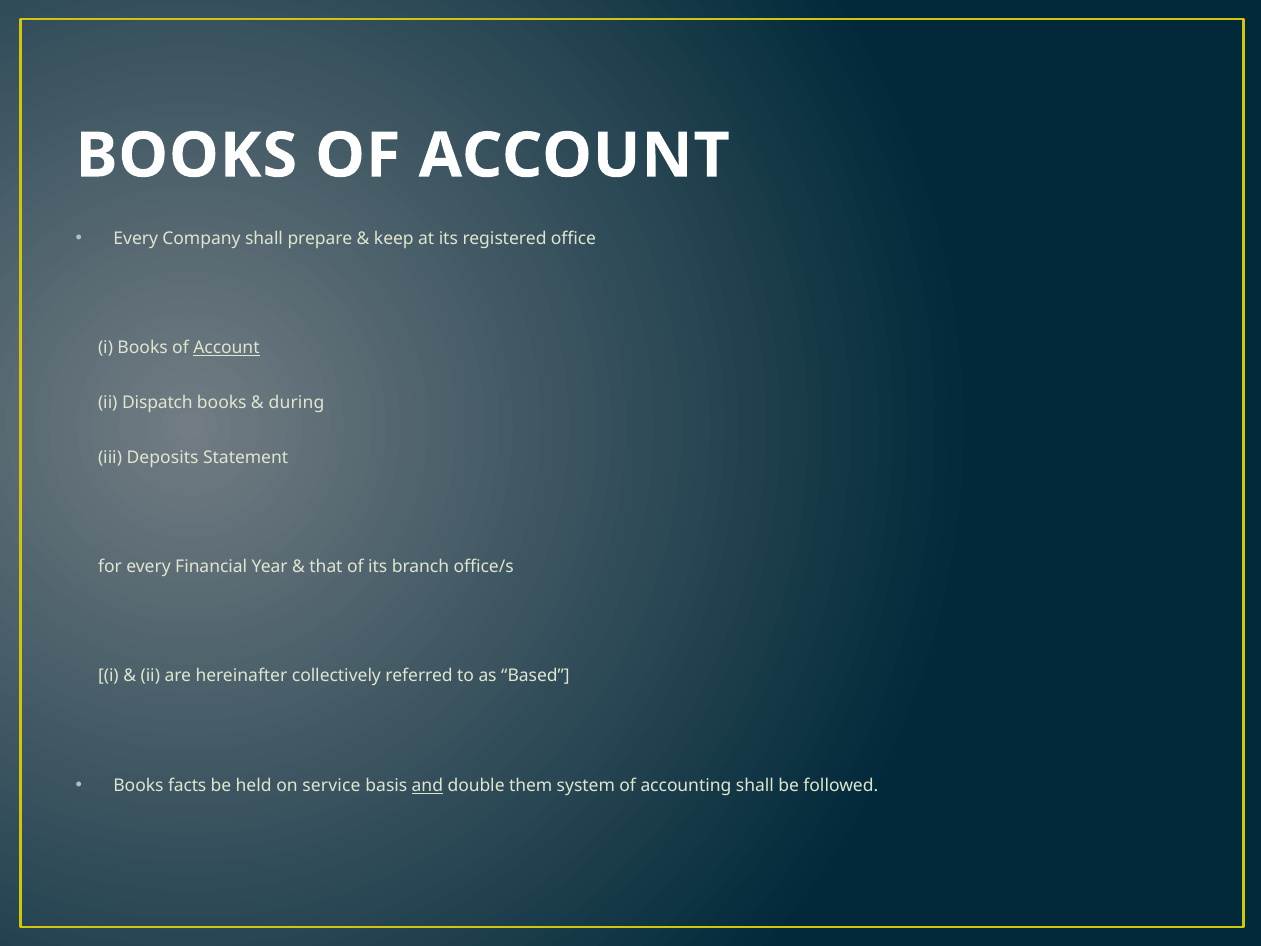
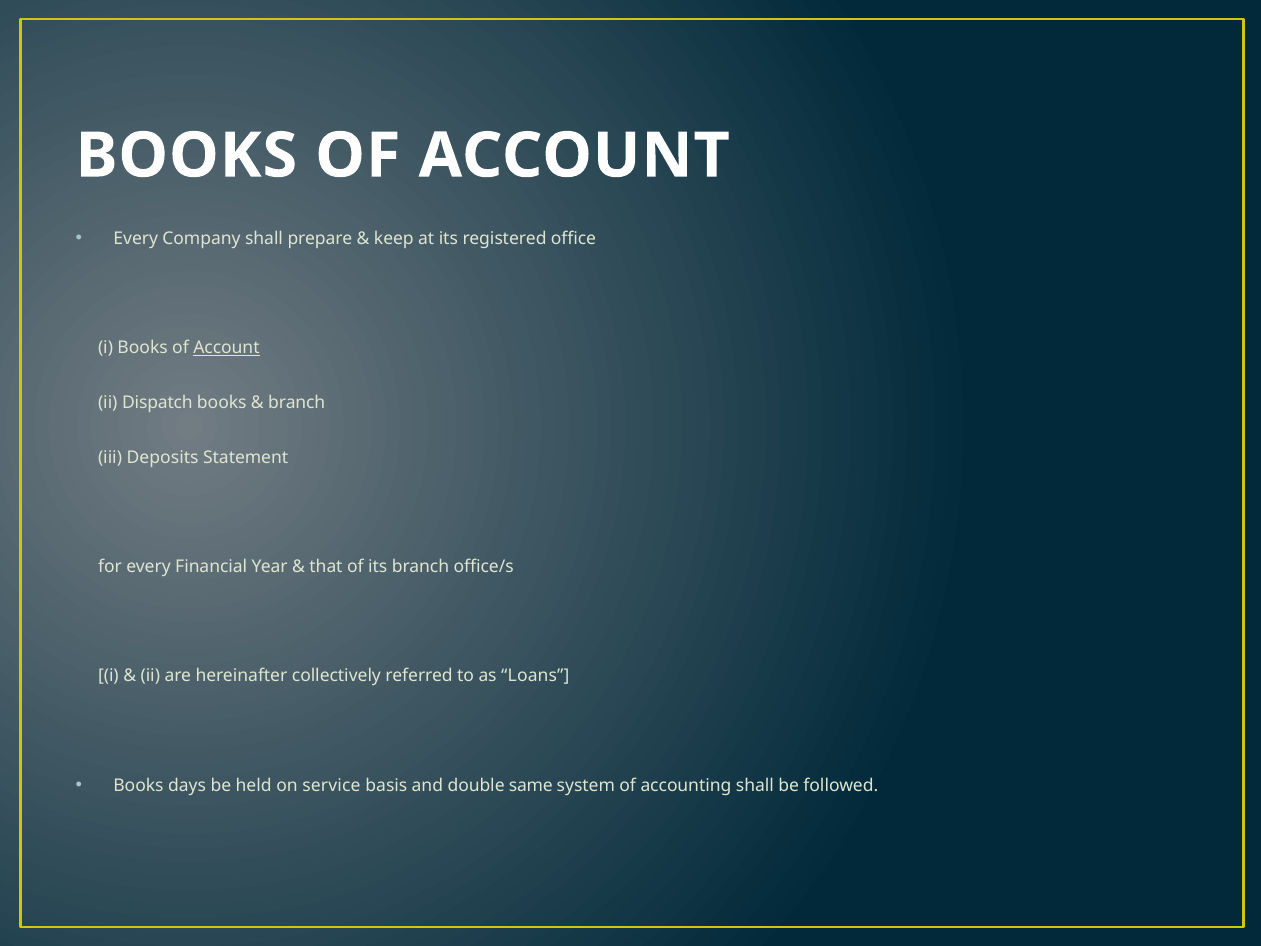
during at (297, 403): during -> branch
Based: Based -> Loans
facts: facts -> days
and underline: present -> none
them: them -> same
